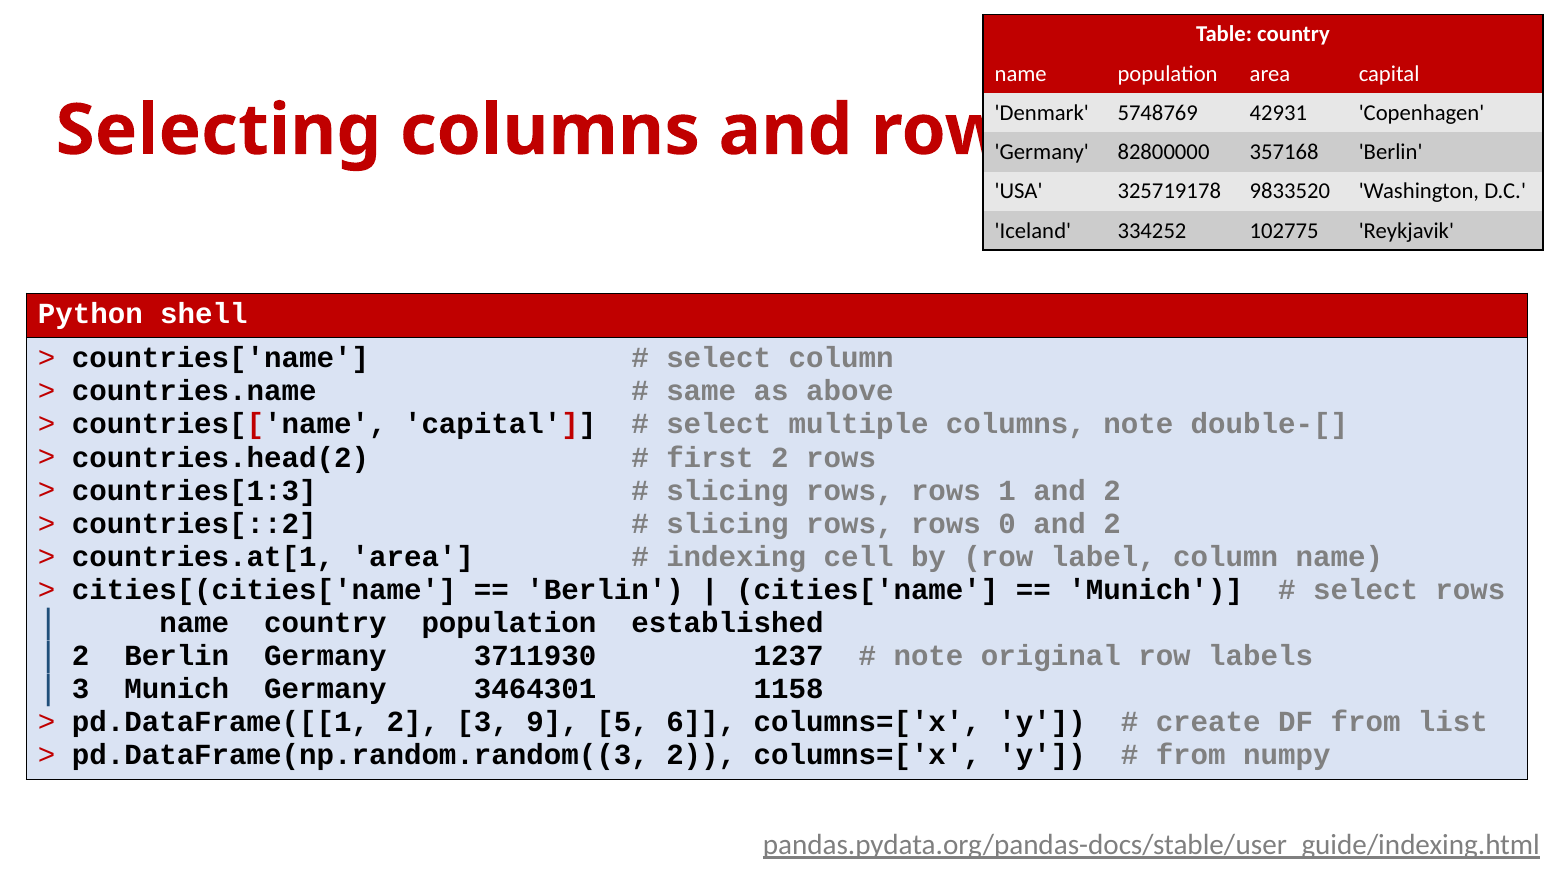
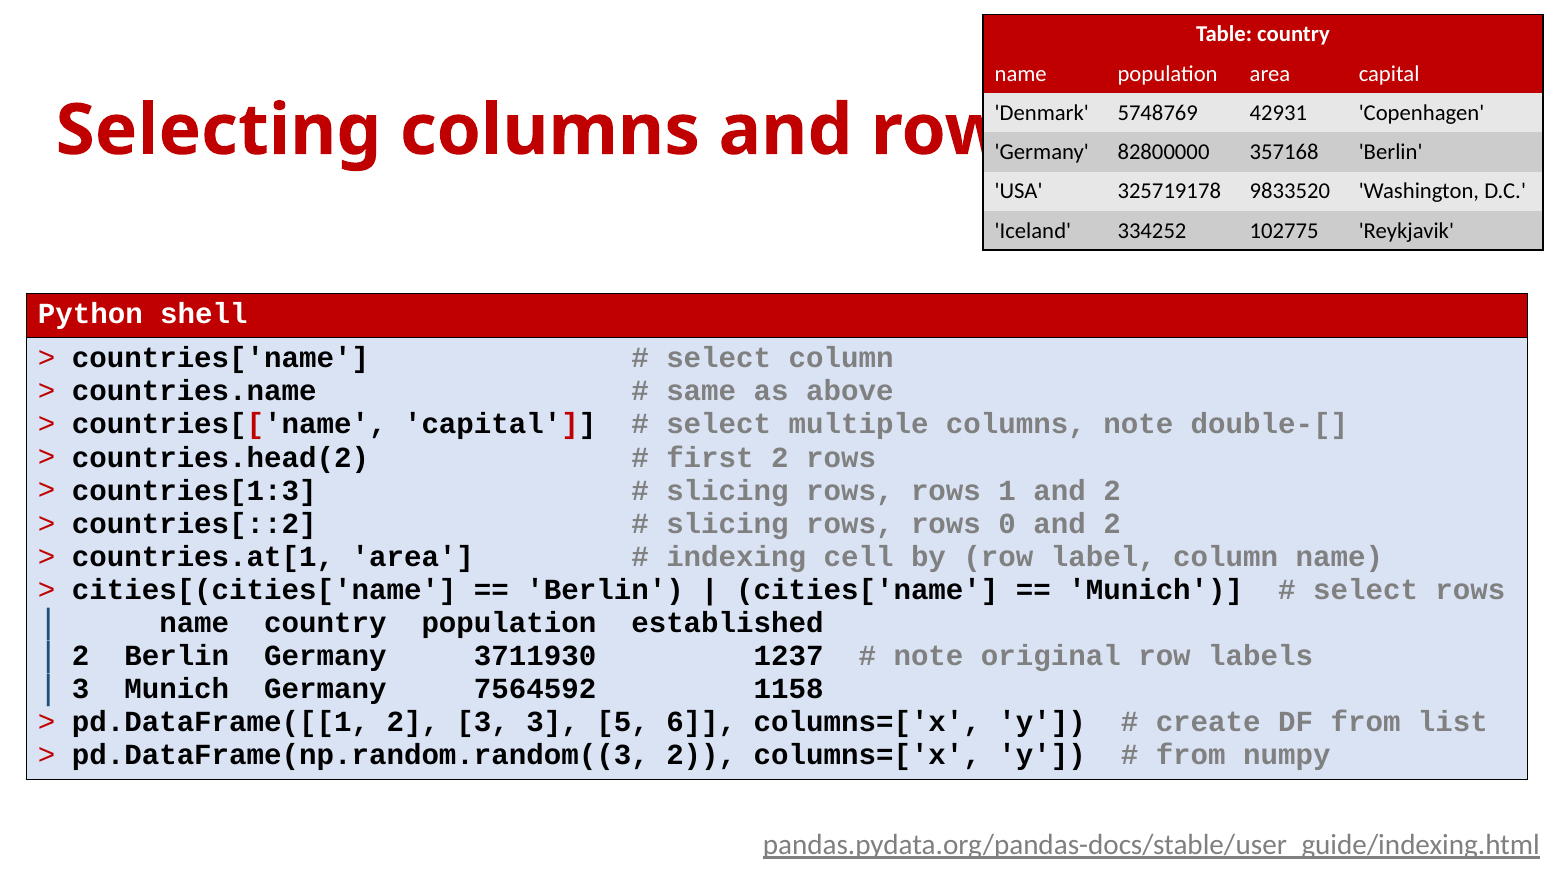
3464301: 3464301 -> 7564592
3 9: 9 -> 3
